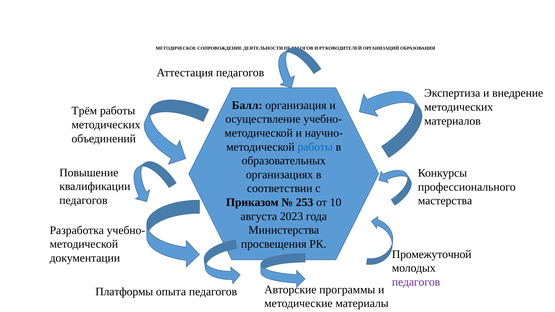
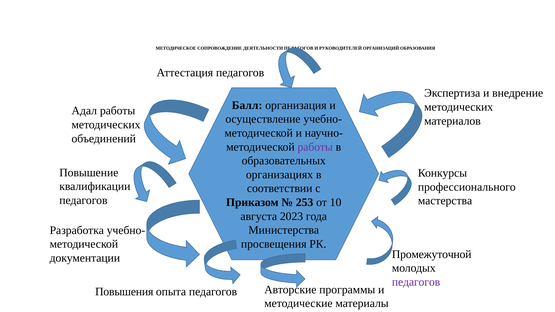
Трём: Трём -> Адал
работы at (315, 147) colour: blue -> purple
Платформы: Платформы -> Повышения
